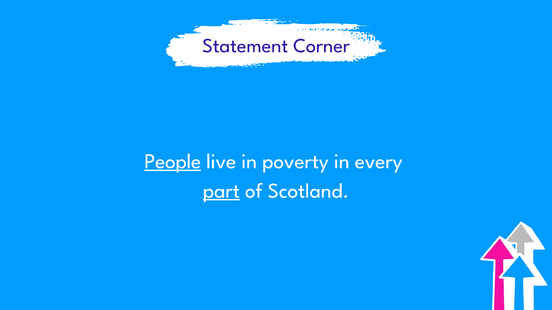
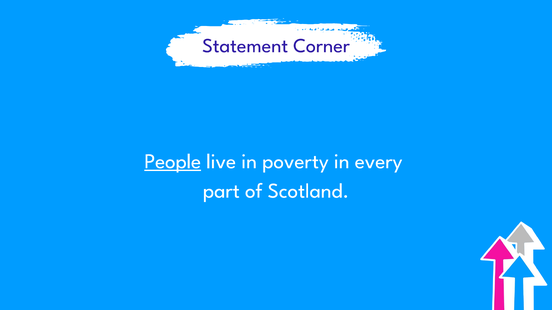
part underline: present -> none
